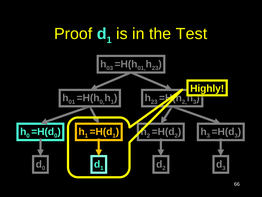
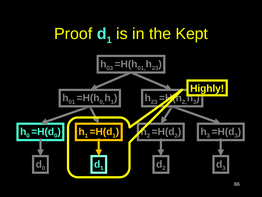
Test: Test -> Kept
